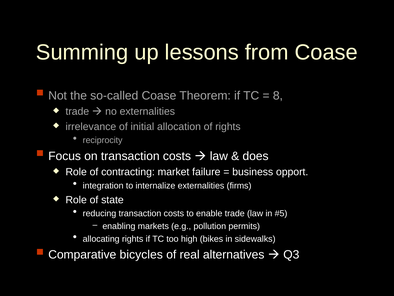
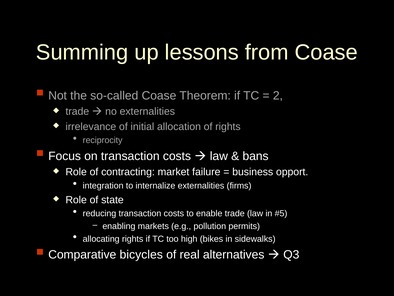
8: 8 -> 2
does: does -> bans
